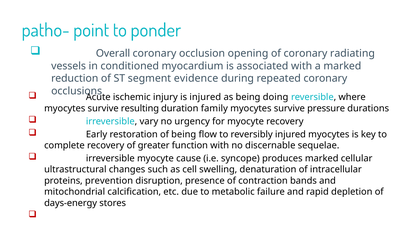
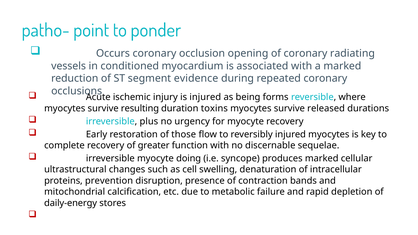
Overall: Overall -> Occurs
doing: doing -> forms
family: family -> toxins
pressure: pressure -> released
vary: vary -> plus
of being: being -> those
cause: cause -> doing
days-energy: days-energy -> daily-energy
